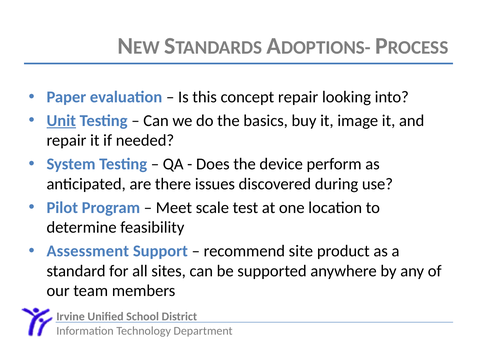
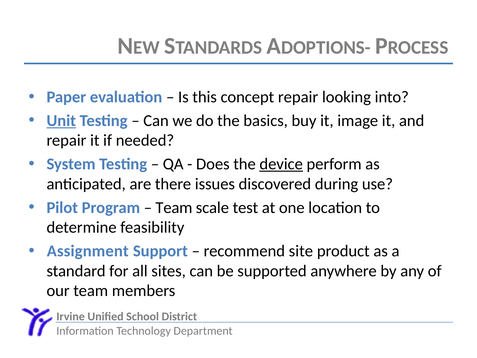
device underline: none -> present
Meet at (174, 207): Meet -> Team
Assessment: Assessment -> Assignment
